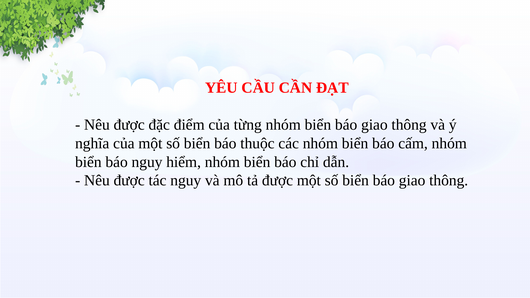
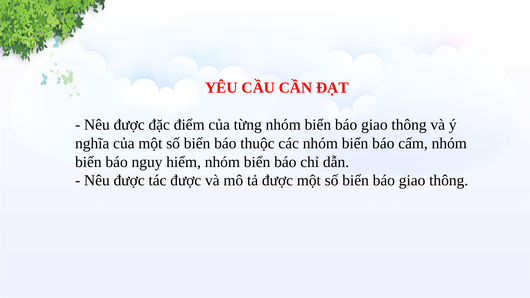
tác nguy: nguy -> được
